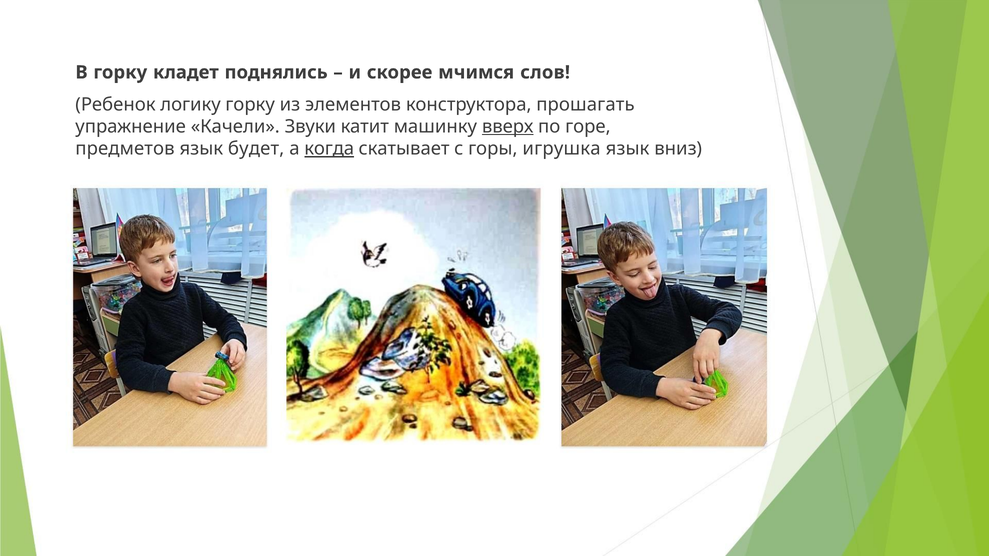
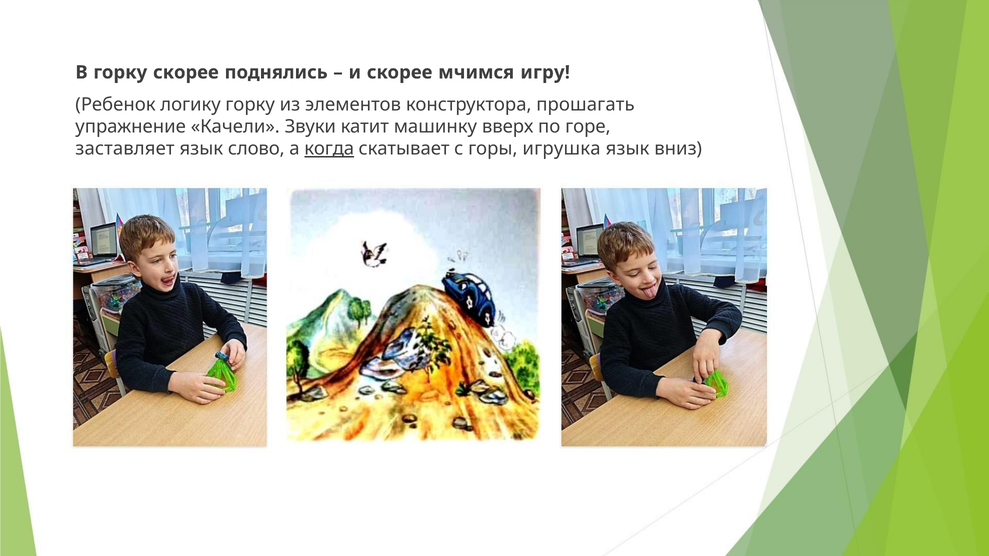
горку кладет: кладет -> скорее
слов: слов -> игру
вверх underline: present -> none
предметов: предметов -> заставляет
будет: будет -> слово
